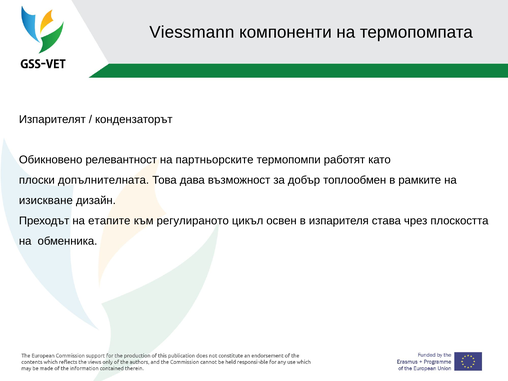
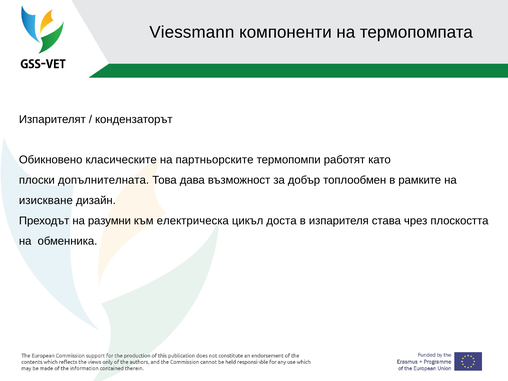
релевантност: релевантност -> класическите
етапите: етапите -> разумни
регулираното: регулираното -> електрическа
освен: освен -> доста
